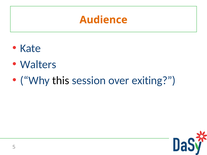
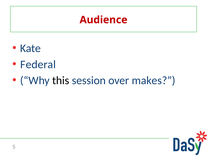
Audience colour: orange -> red
Walters: Walters -> Federal
exiting: exiting -> makes
